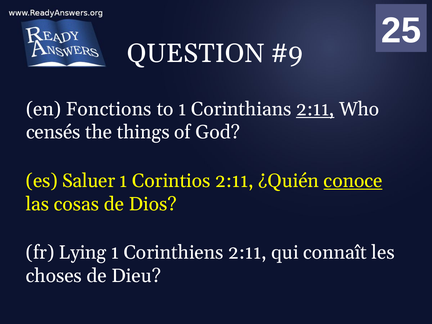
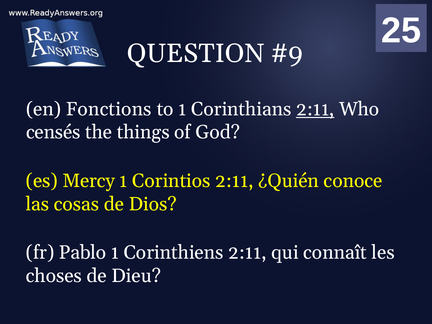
Saluer: Saluer -> Mercy
conoce underline: present -> none
Lying: Lying -> Pablo
